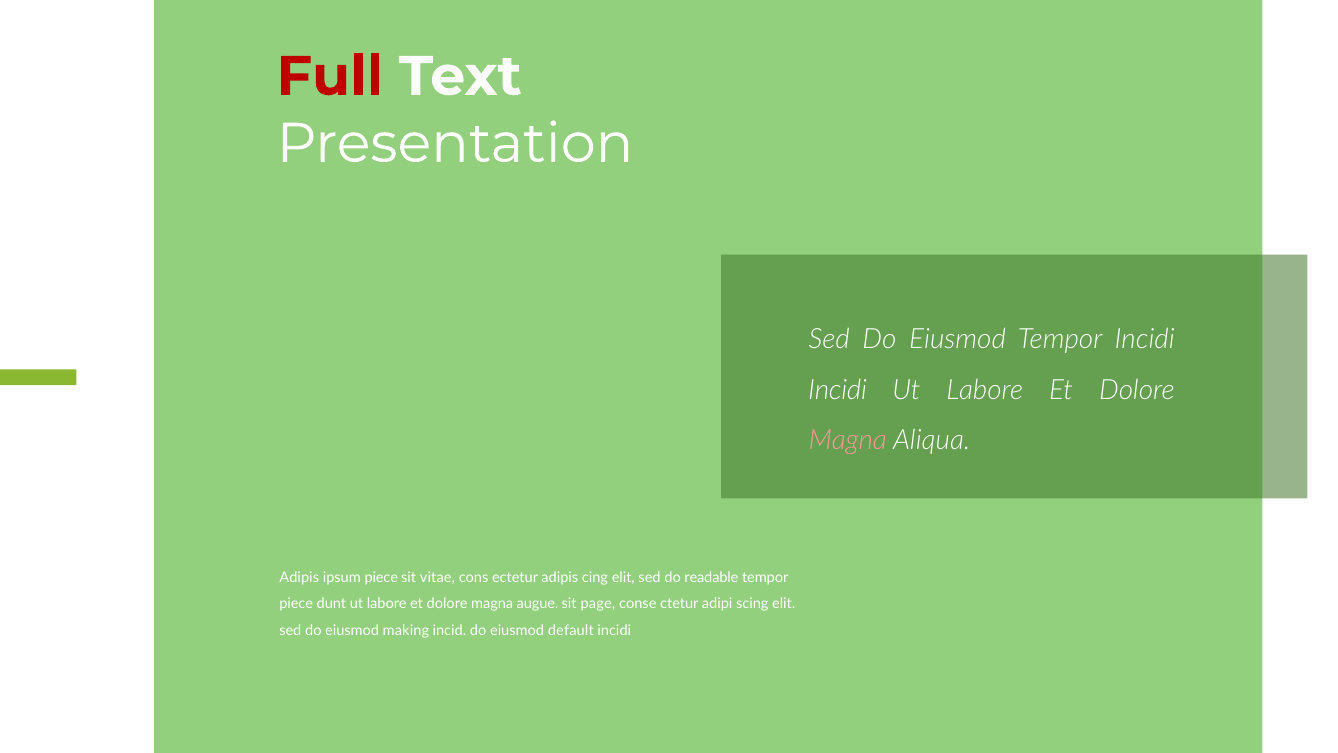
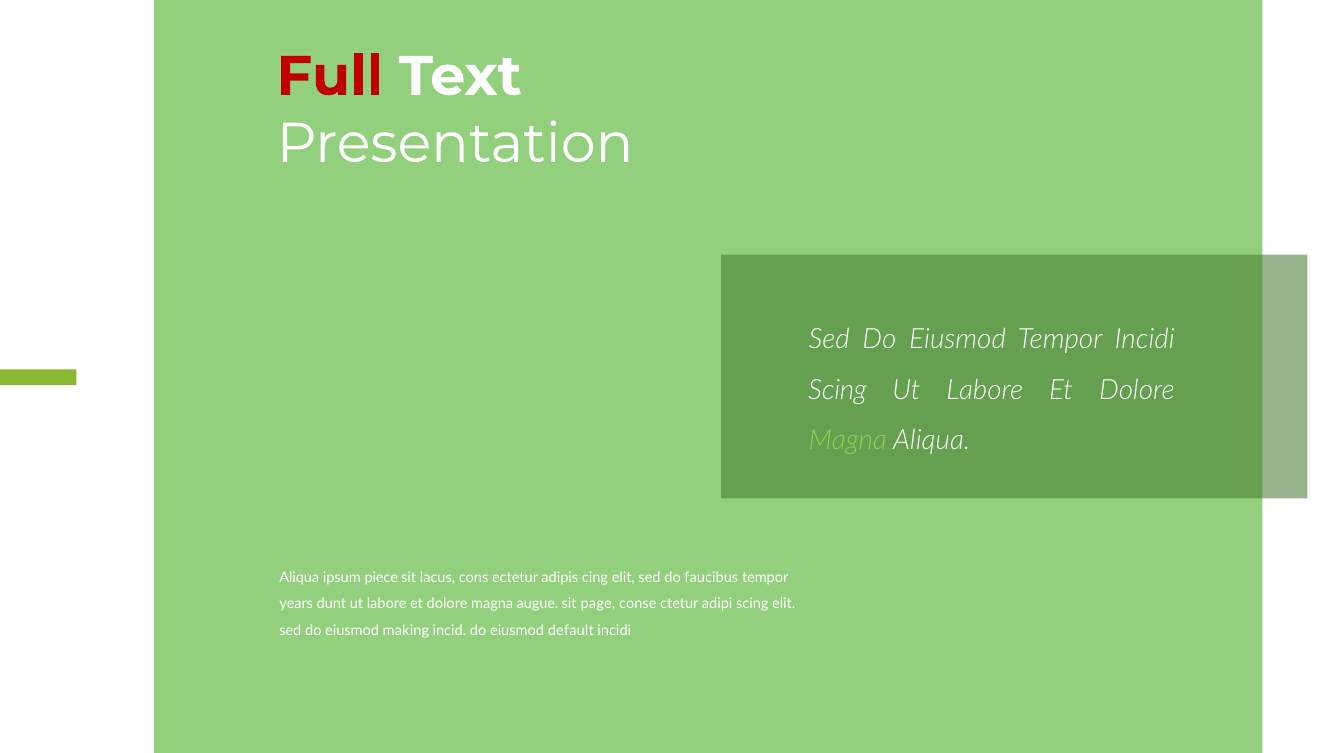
Incidi at (838, 390): Incidi -> Scing
Magna at (848, 440) colour: pink -> light green
Adipis at (299, 577): Adipis -> Aliqua
vitae: vitae -> lacus
readable: readable -> faucibus
piece at (296, 604): piece -> years
